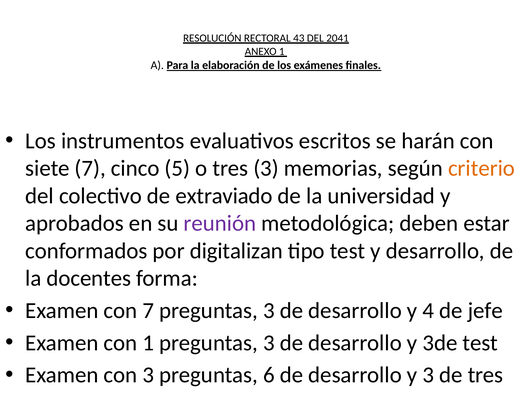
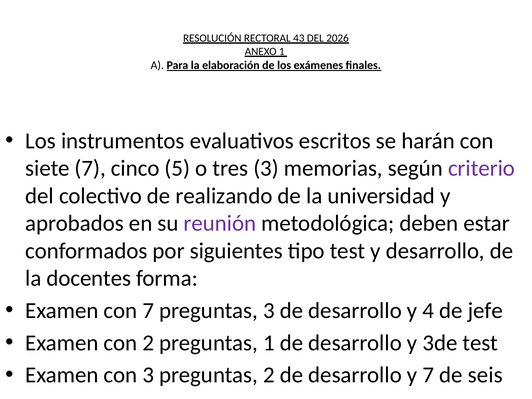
2041: 2041 -> 2026
criterio colour: orange -> purple
extraviado: extraviado -> realizando
digitalizan: digitalizan -> siguientes
con 1: 1 -> 2
3 at (269, 343): 3 -> 1
preguntas 6: 6 -> 2
y 3: 3 -> 7
de tres: tres -> seis
